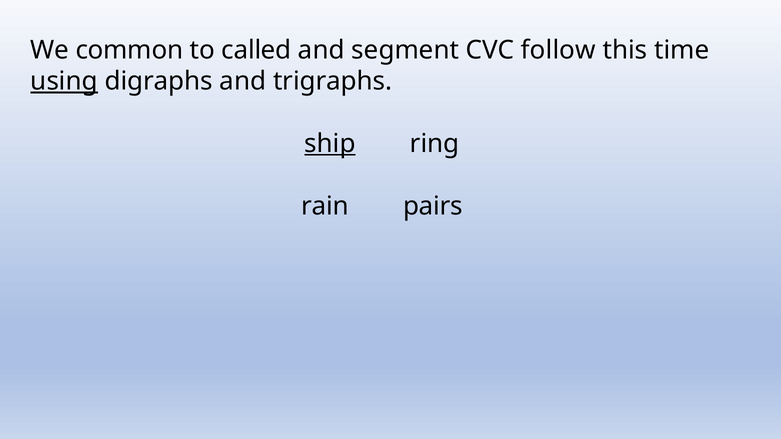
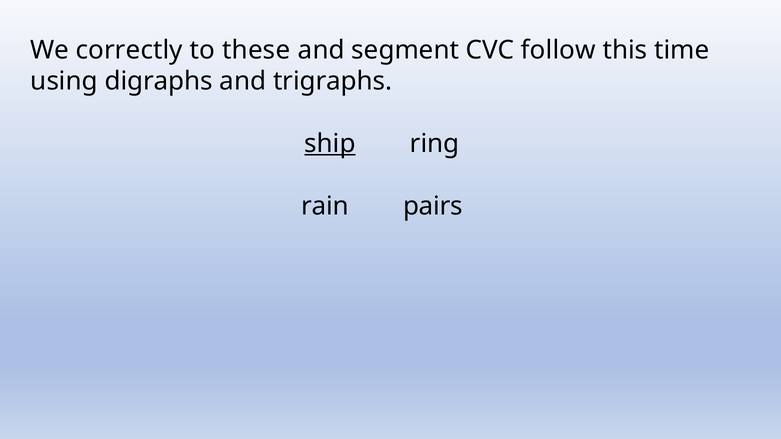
common: common -> correctly
called: called -> these
using underline: present -> none
